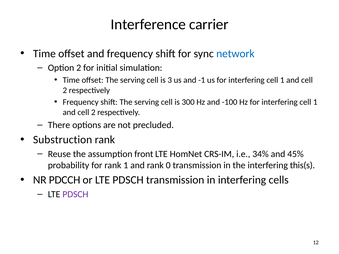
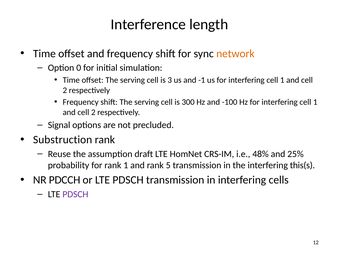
carrier: carrier -> length
network colour: blue -> orange
Option 2: 2 -> 0
There: There -> Signal
front: front -> draft
34%: 34% -> 48%
45%: 45% -> 25%
0: 0 -> 5
